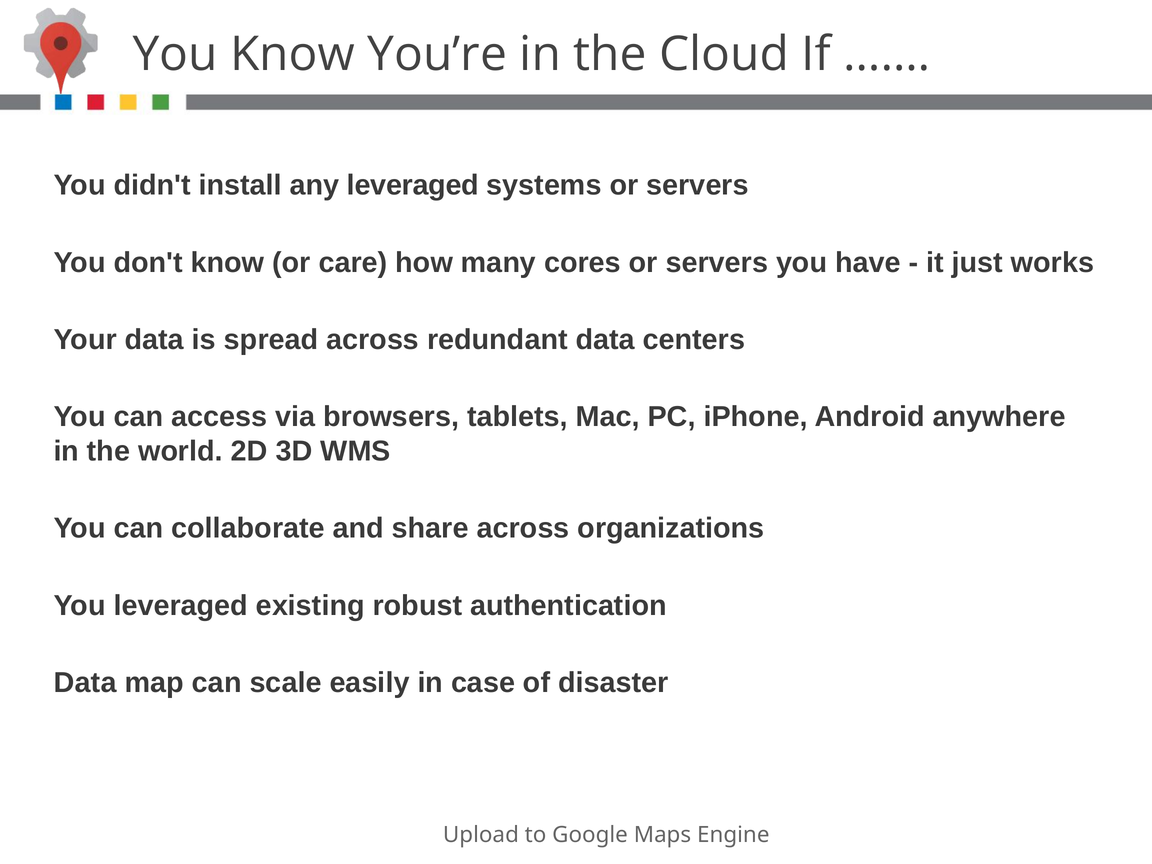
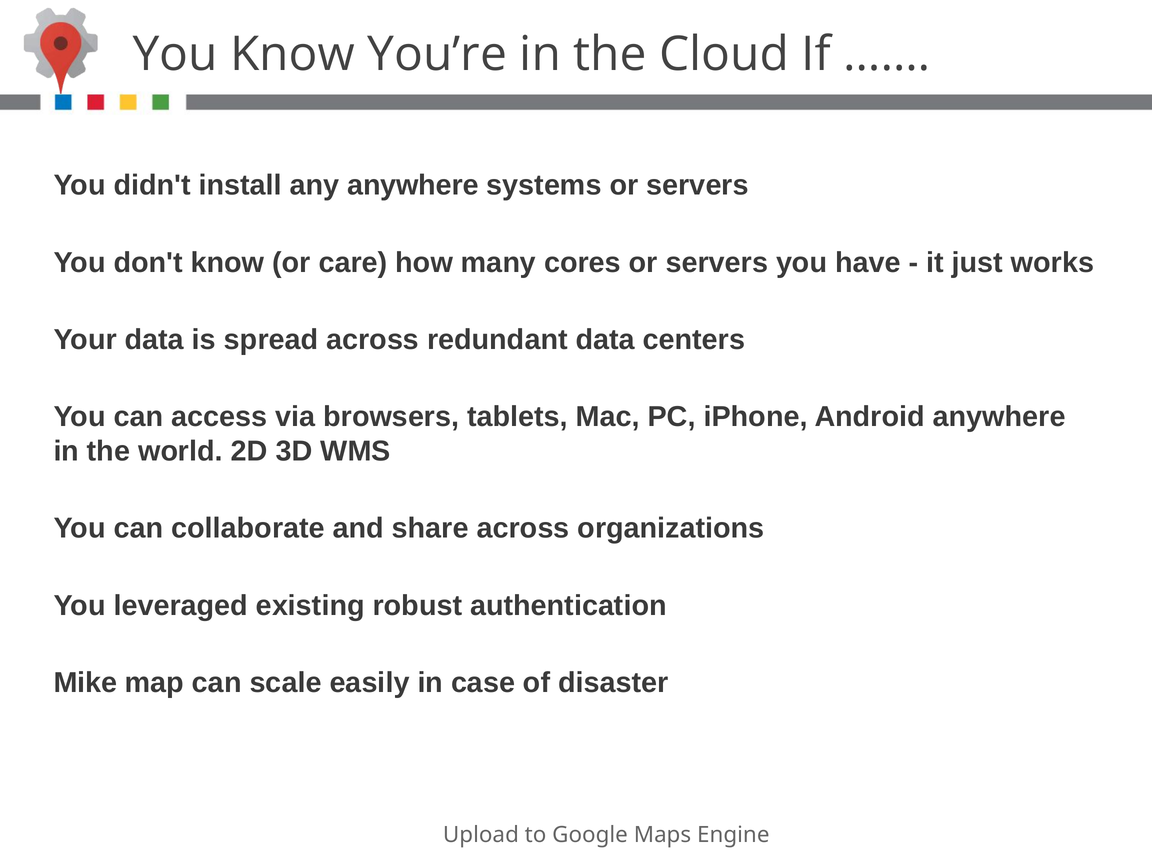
any leveraged: leveraged -> anywhere
Data at (85, 683): Data -> Mike
